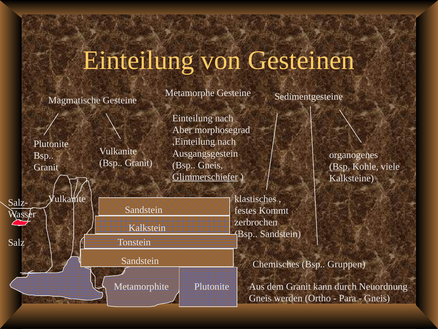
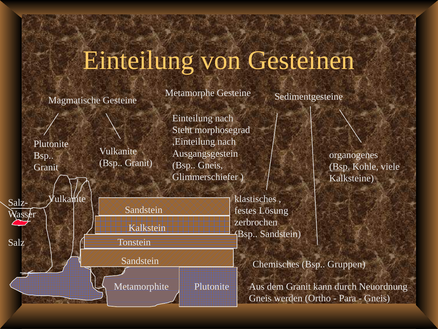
Aber: Aber -> Steht
Glimmerschiefer underline: present -> none
Kommt: Kommt -> Lösung
